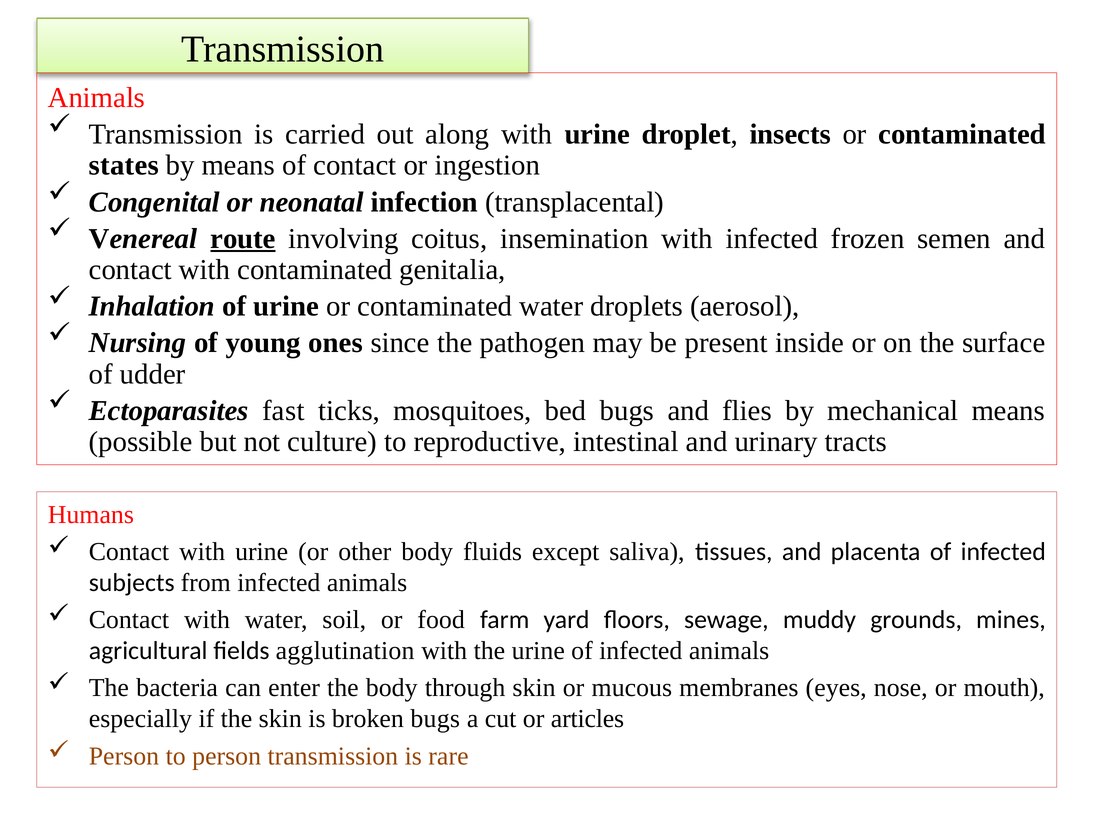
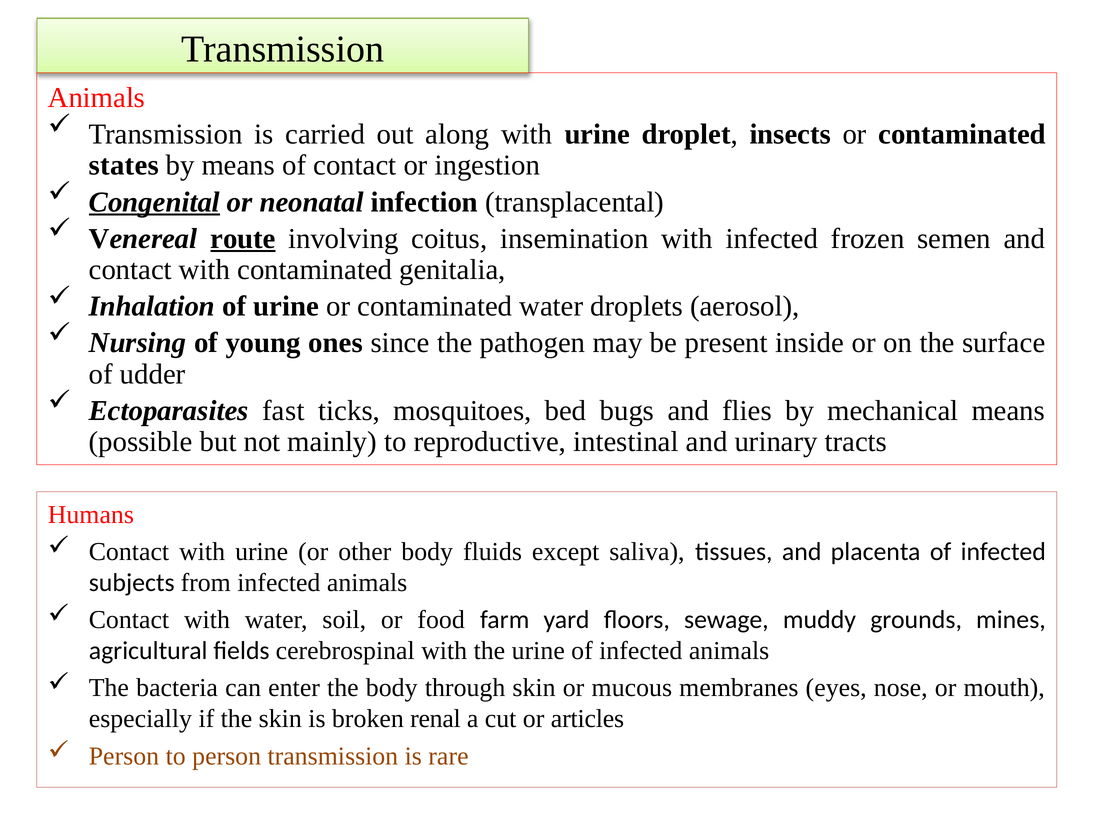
Congenital underline: none -> present
culture: culture -> mainly
agglutination: agglutination -> cerebrospinal
broken bugs: bugs -> renal
